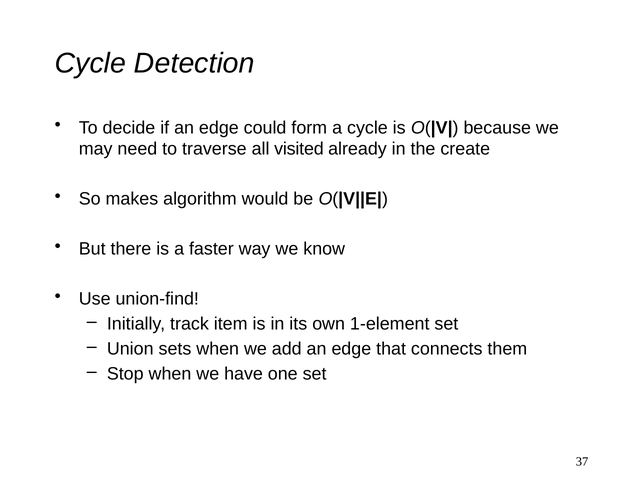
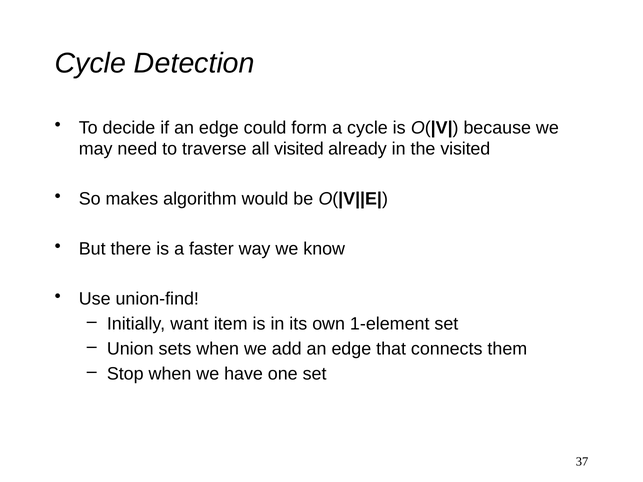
the create: create -> visited
track: track -> want
